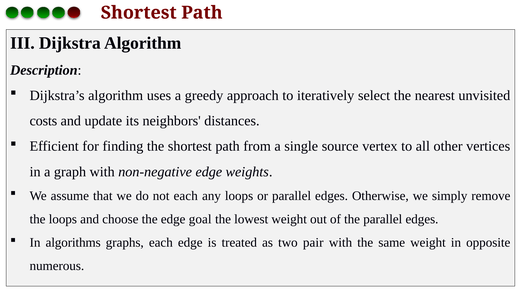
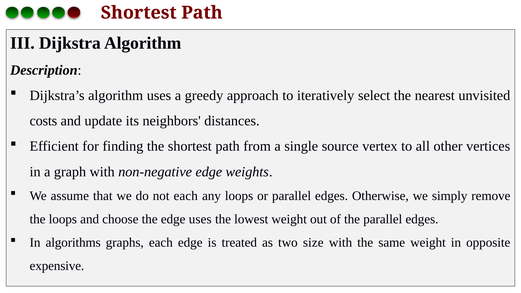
edge goal: goal -> uses
pair: pair -> size
numerous: numerous -> expensive
